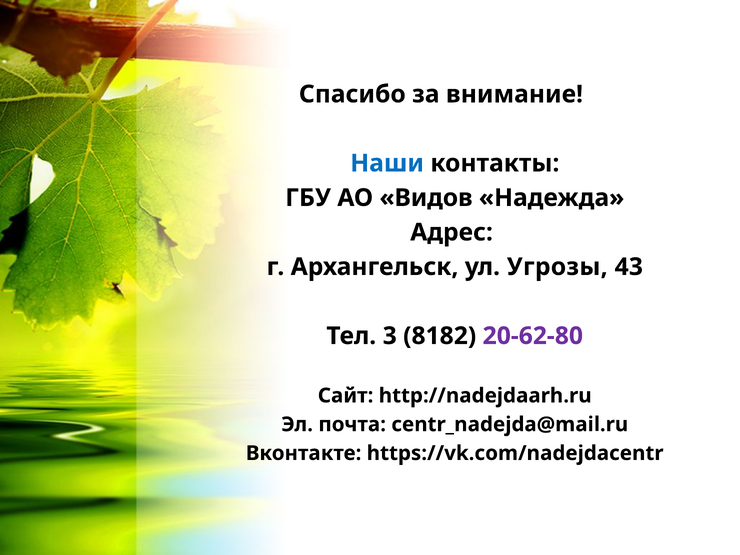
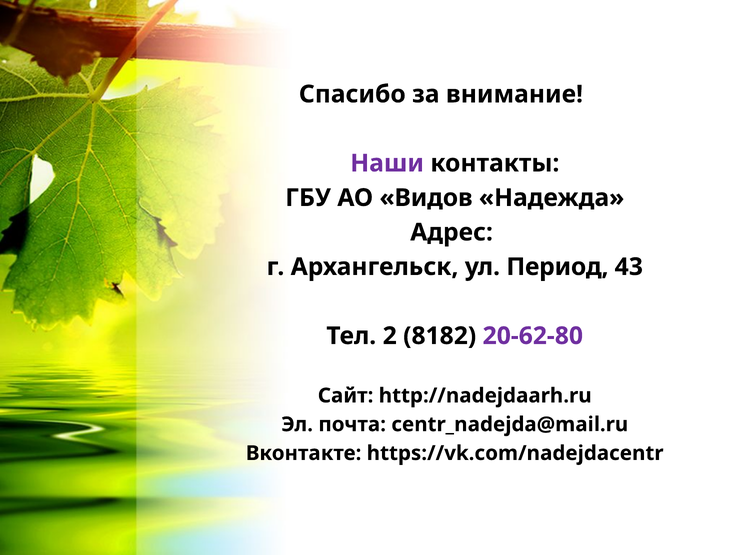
Наши colour: blue -> purple
Угрозы: Угрозы -> Период
3: 3 -> 2
